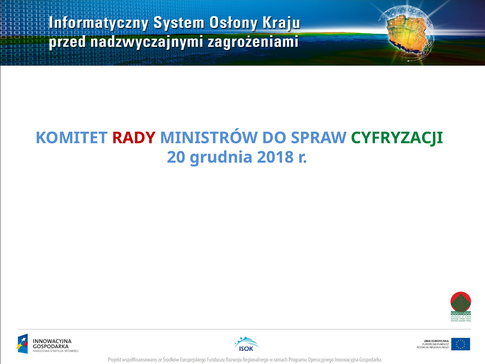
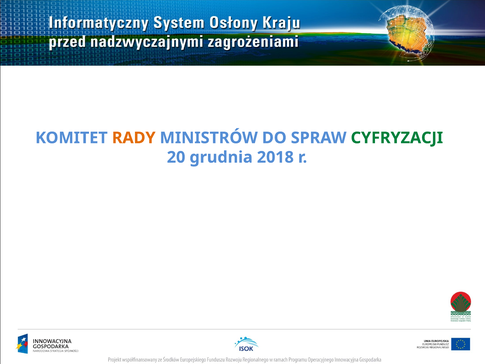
RADY colour: red -> orange
